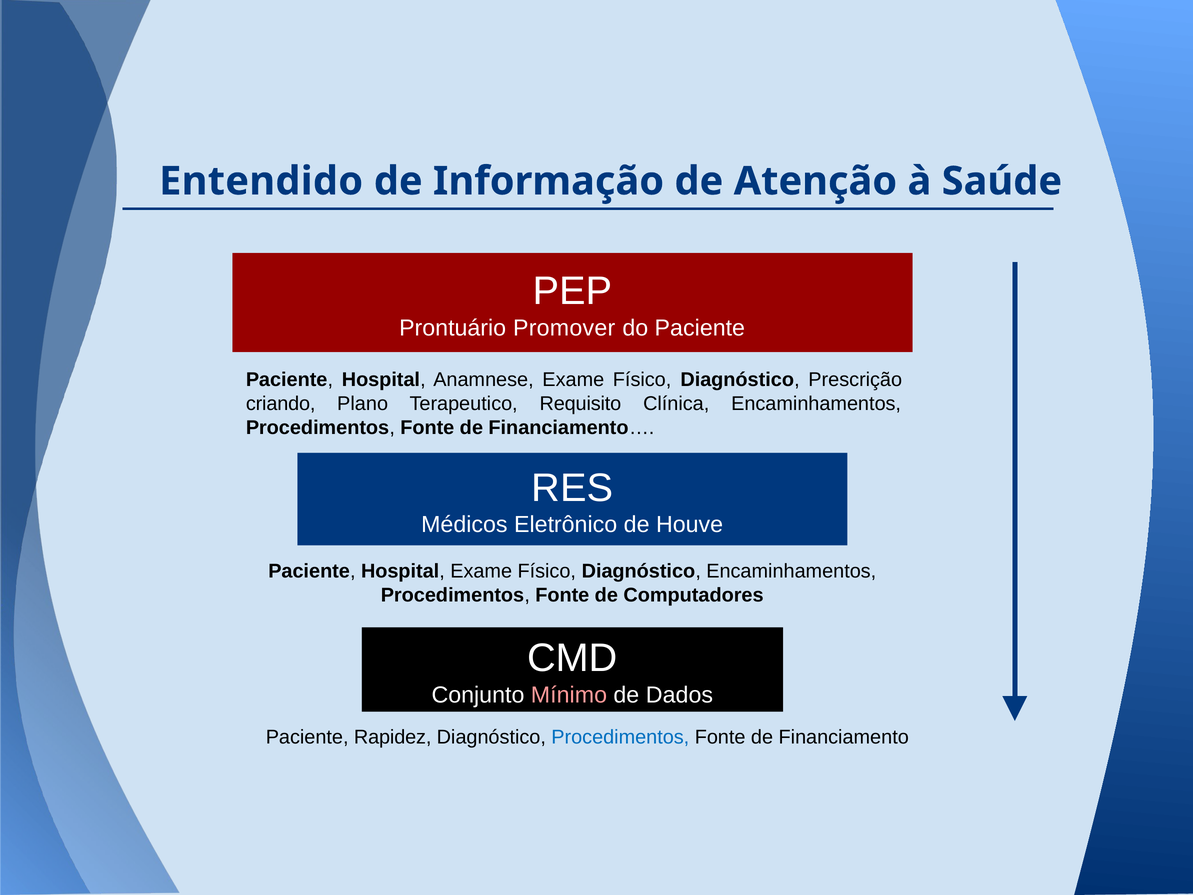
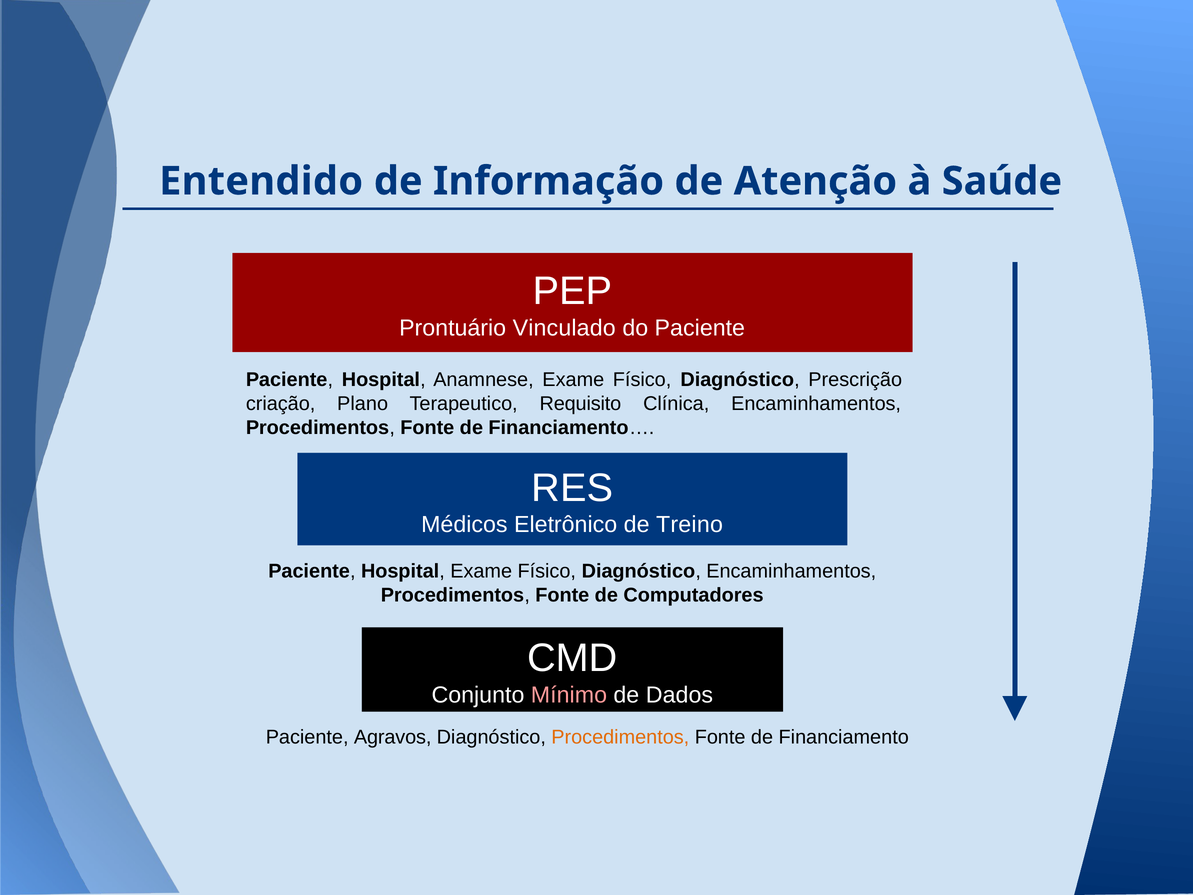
Promover: Promover -> Vinculado
criando: criando -> criação
Houve: Houve -> Treino
Rapidez: Rapidez -> Agravos
Procedimentos at (620, 737) colour: blue -> orange
